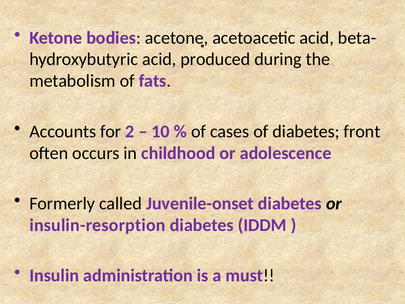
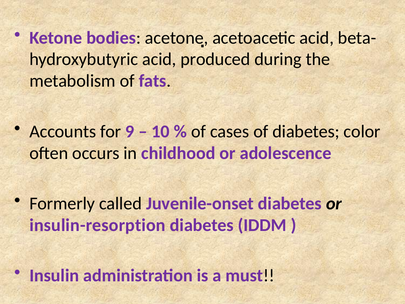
2: 2 -> 9
front: front -> color
